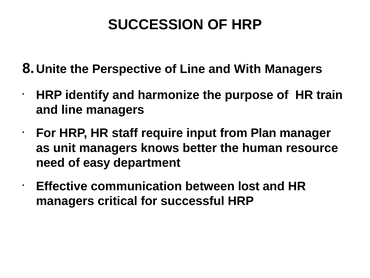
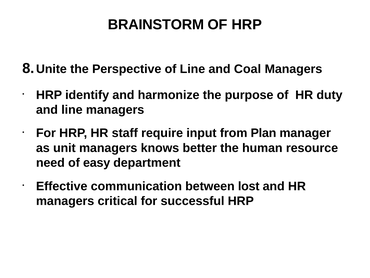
SUCCESSION: SUCCESSION -> BRAINSTORM
With: With -> Coal
train: train -> duty
